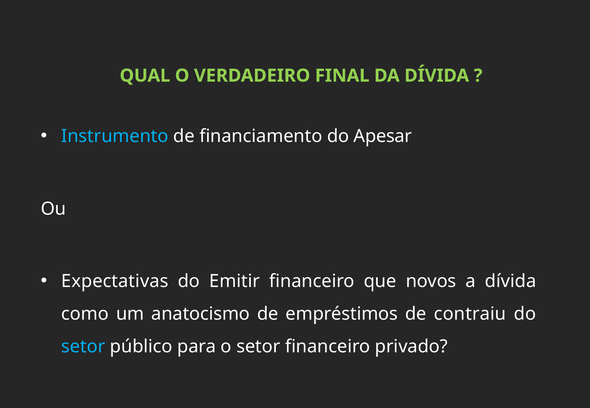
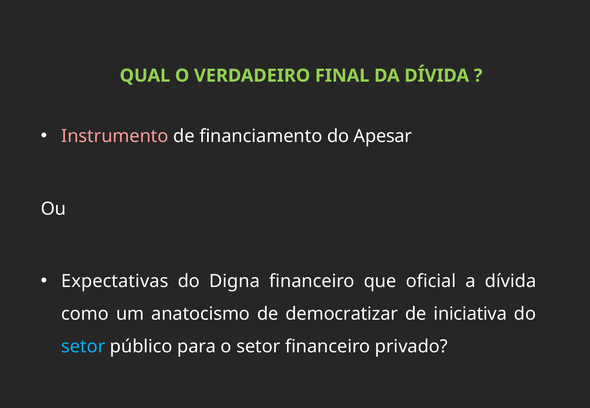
Instrumento colour: light blue -> pink
Emitir: Emitir -> Digna
novos: novos -> oficial
empréstimos: empréstimos -> democratizar
contraiu: contraiu -> iniciativa
